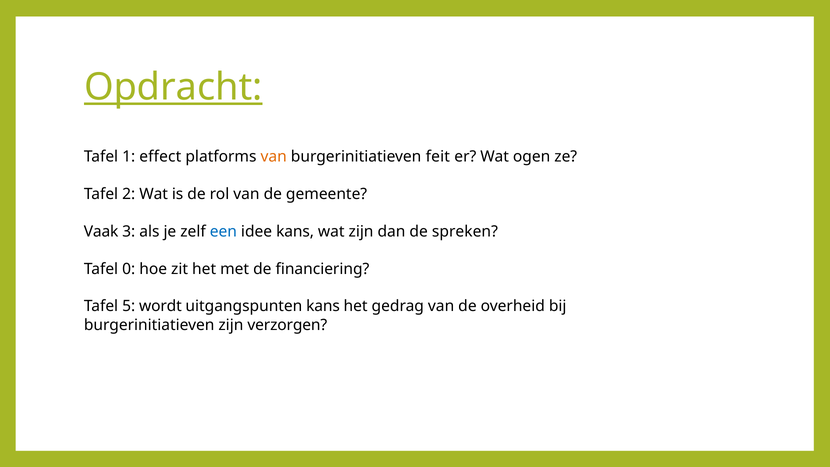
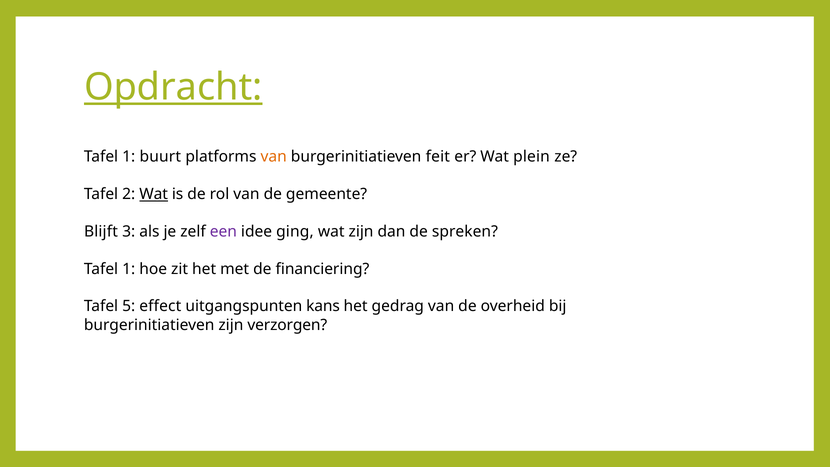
effect: effect -> buurt
ogen: ogen -> plein
Wat at (154, 194) underline: none -> present
Vaak: Vaak -> Blijft
een colour: blue -> purple
idee kans: kans -> ging
0 at (129, 269): 0 -> 1
wordt: wordt -> effect
